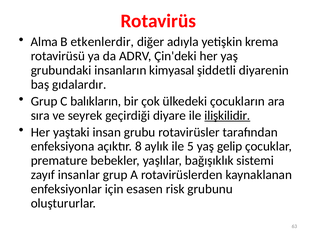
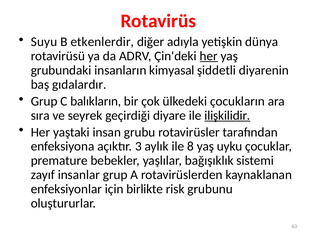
Alma: Alma -> Suyu
krema: krema -> dünya
her at (209, 56) underline: none -> present
8: 8 -> 3
5: 5 -> 8
gelip: gelip -> uyku
esasen: esasen -> birlikte
